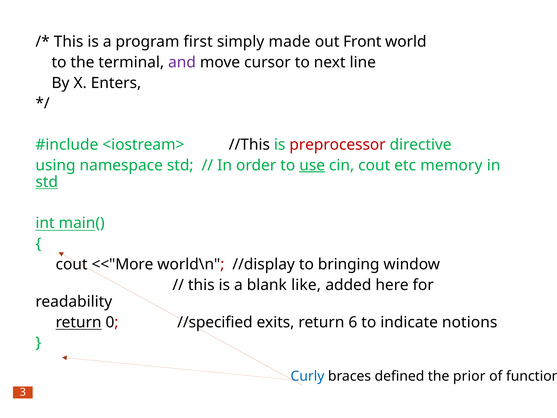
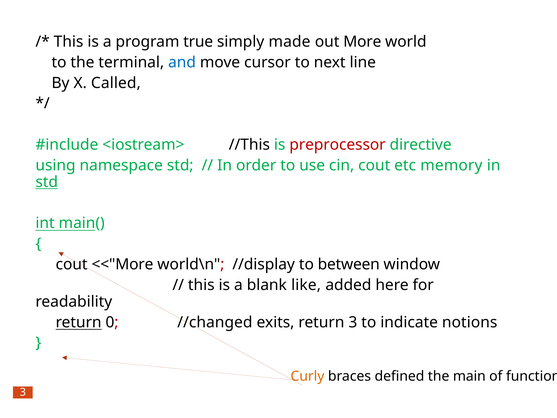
first: first -> true
Front: Front -> More
and colour: purple -> blue
Enters: Enters -> Called
use underline: present -> none
bringing: bringing -> between
//specified: //specified -> //changed
return 6: 6 -> 3
Curly colour: blue -> orange
prior: prior -> main
